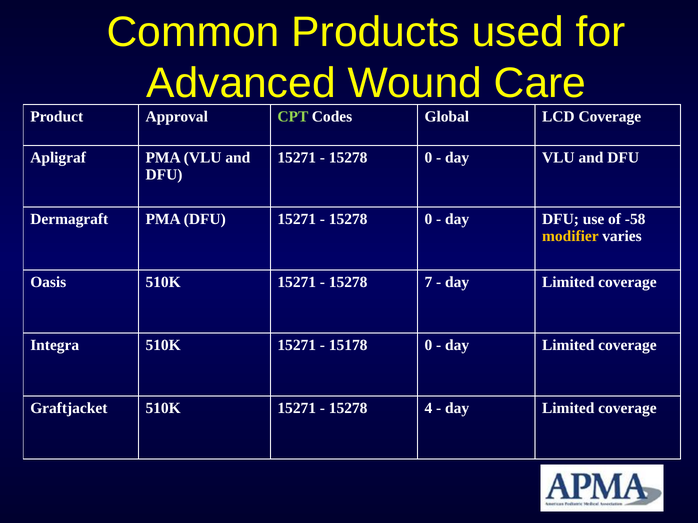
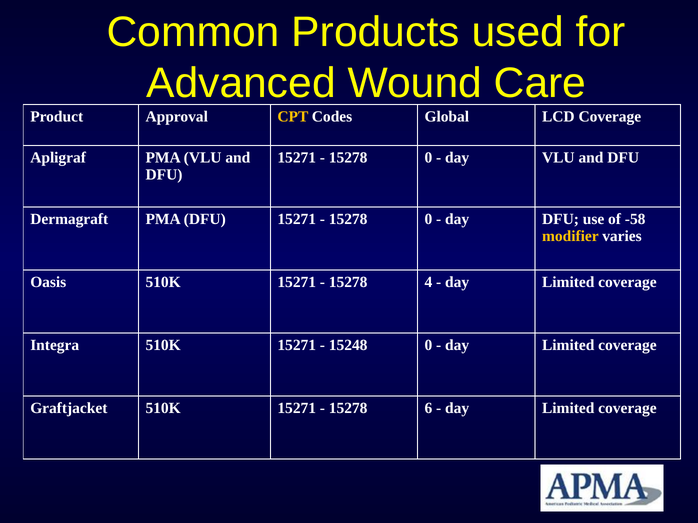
CPT colour: light green -> yellow
7: 7 -> 4
15178: 15178 -> 15248
4: 4 -> 6
